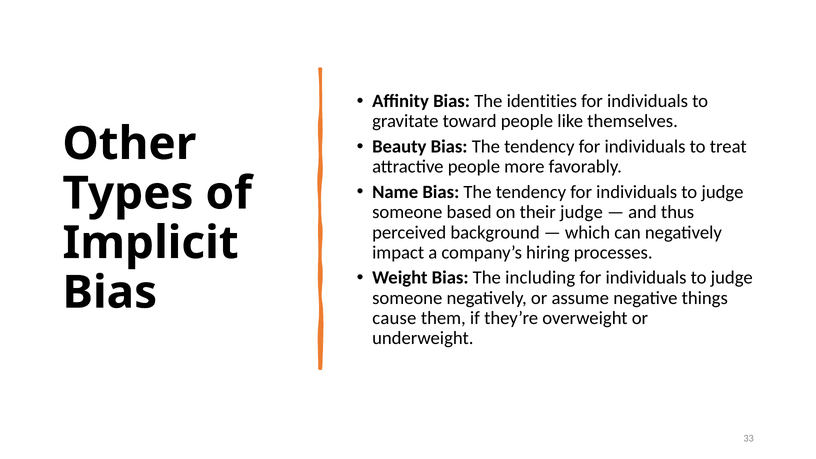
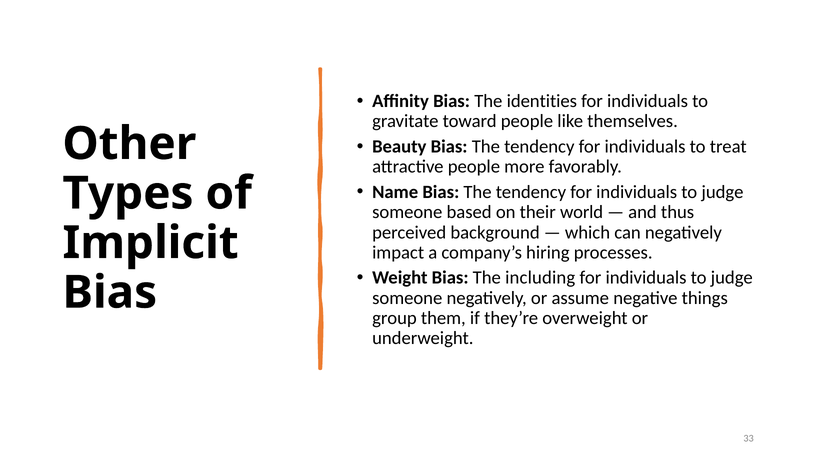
their judge: judge -> world
cause: cause -> group
